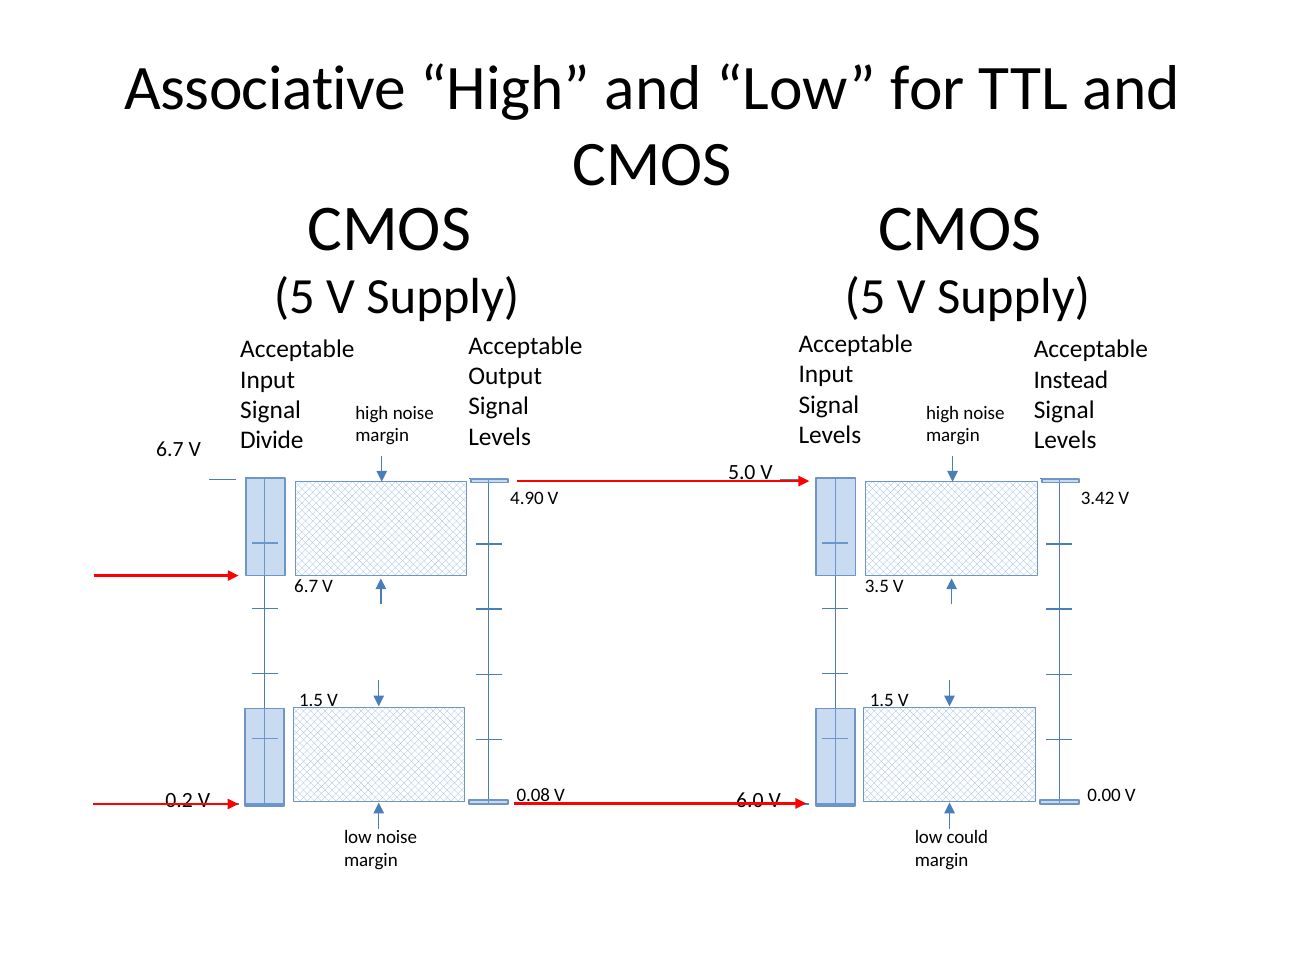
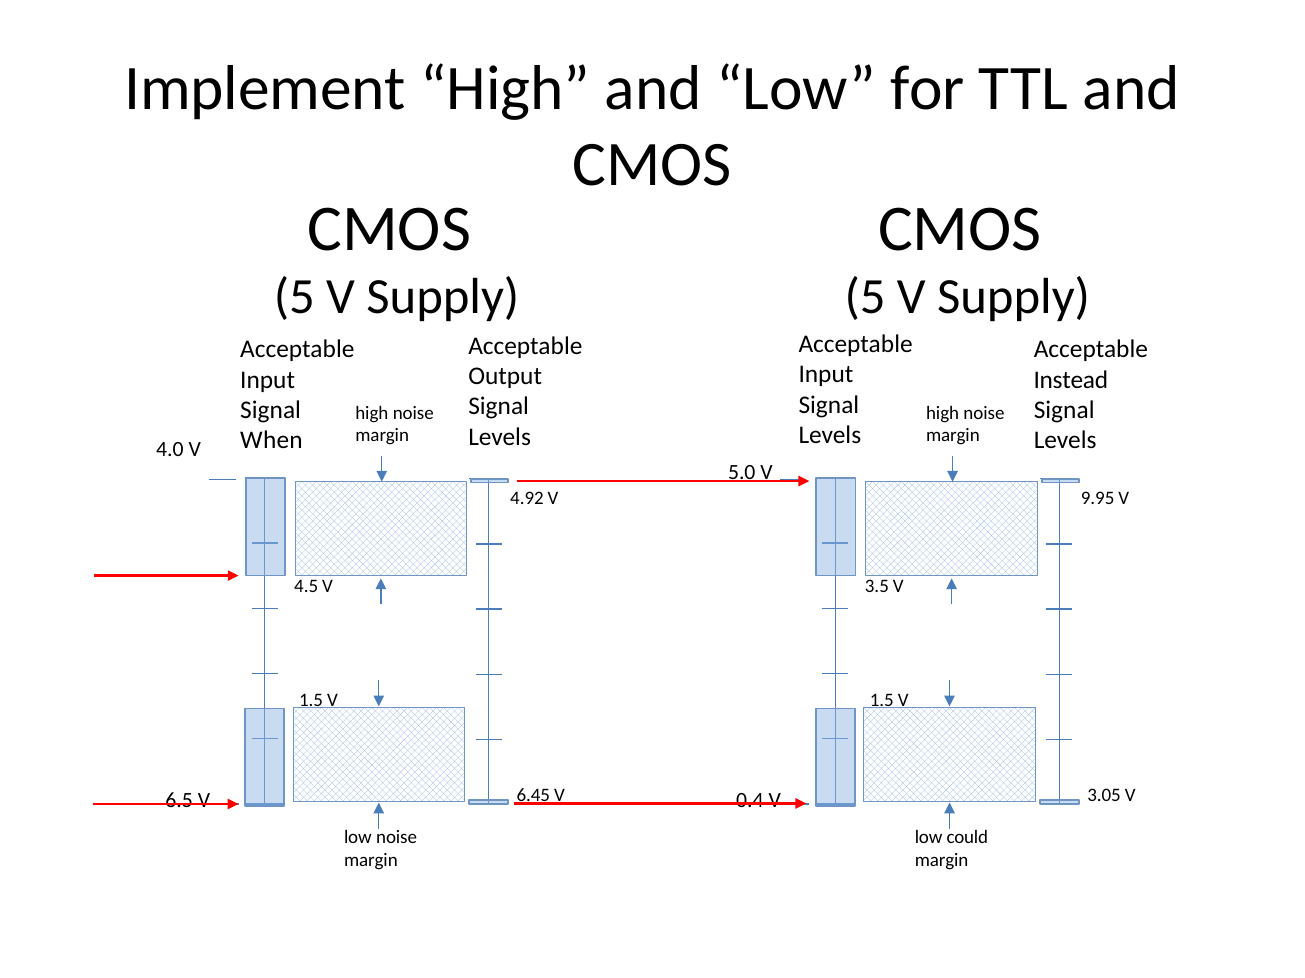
Associative: Associative -> Implement
Divide: Divide -> When
6.7 at (170, 449): 6.7 -> 4.0
4.90: 4.90 -> 4.92
3.42: 3.42 -> 9.95
6.7 at (306, 587): 6.7 -> 4.5
0.08: 0.08 -> 6.45
0.00: 0.00 -> 3.05
0.2: 0.2 -> 6.5
6.0: 6.0 -> 0.4
